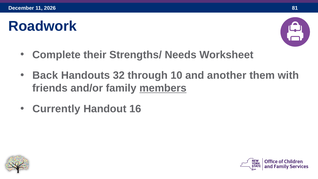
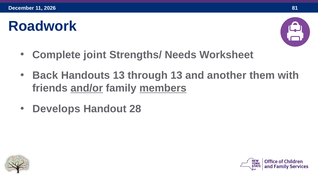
their: their -> joint
Handouts 32: 32 -> 13
through 10: 10 -> 13
and/or underline: none -> present
Currently: Currently -> Develops
16: 16 -> 28
